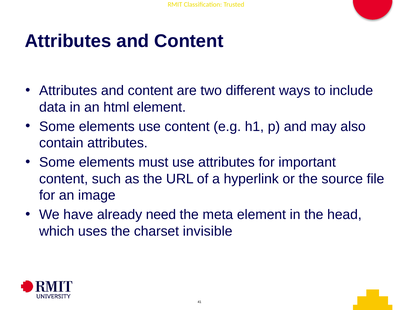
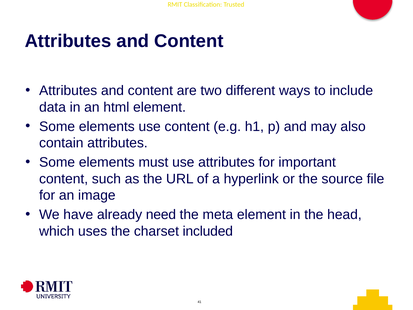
invisible: invisible -> included
